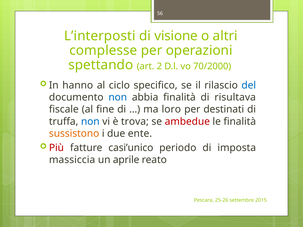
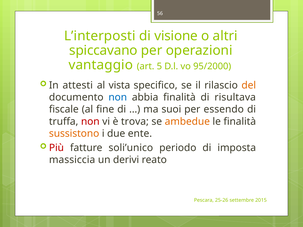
complesse: complesse -> spiccavano
spettando: spettando -> vantaggio
2: 2 -> 5
70/2000: 70/2000 -> 95/2000
hanno: hanno -> attesti
ciclo: ciclo -> vista
del colour: blue -> orange
loro: loro -> suoi
destinati: destinati -> essendo
non at (90, 122) colour: blue -> red
ambedue colour: red -> orange
casi’unico: casi’unico -> soli’unico
aprile: aprile -> derivi
